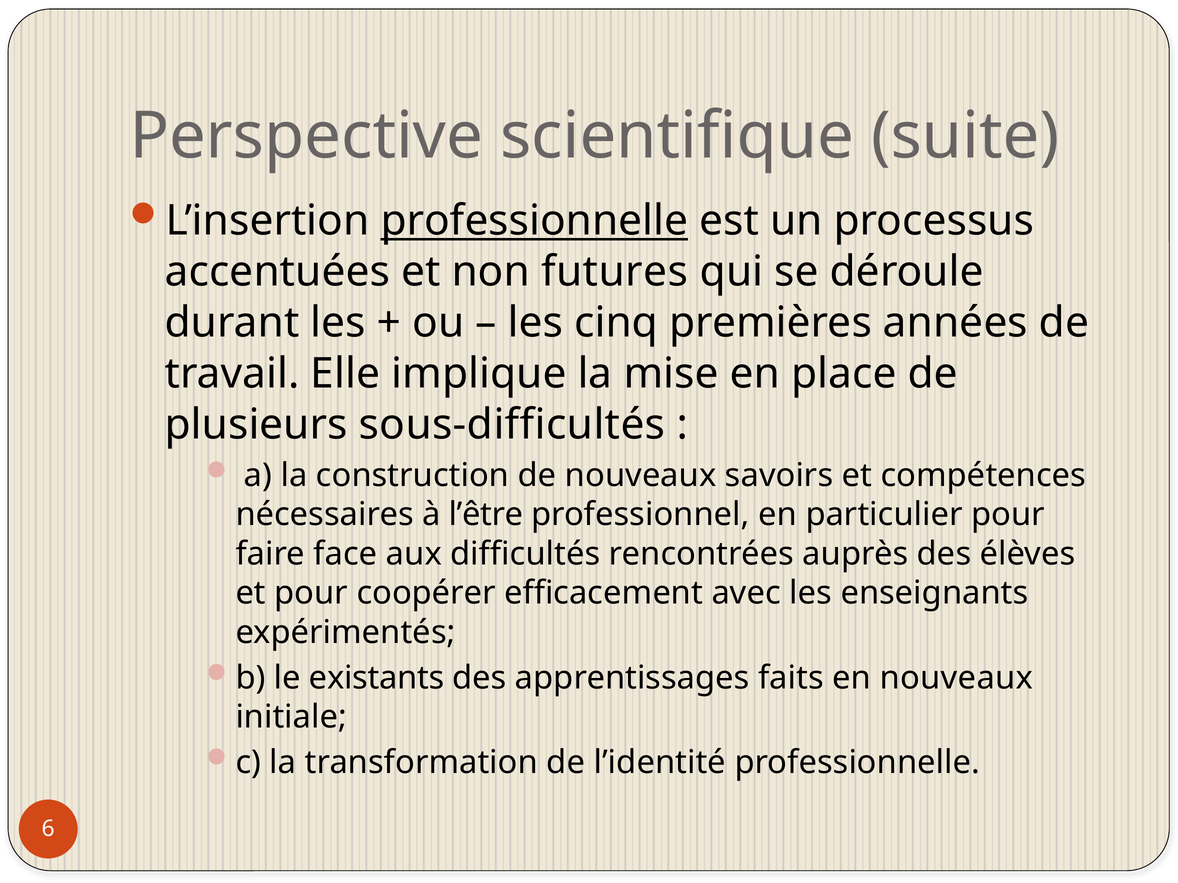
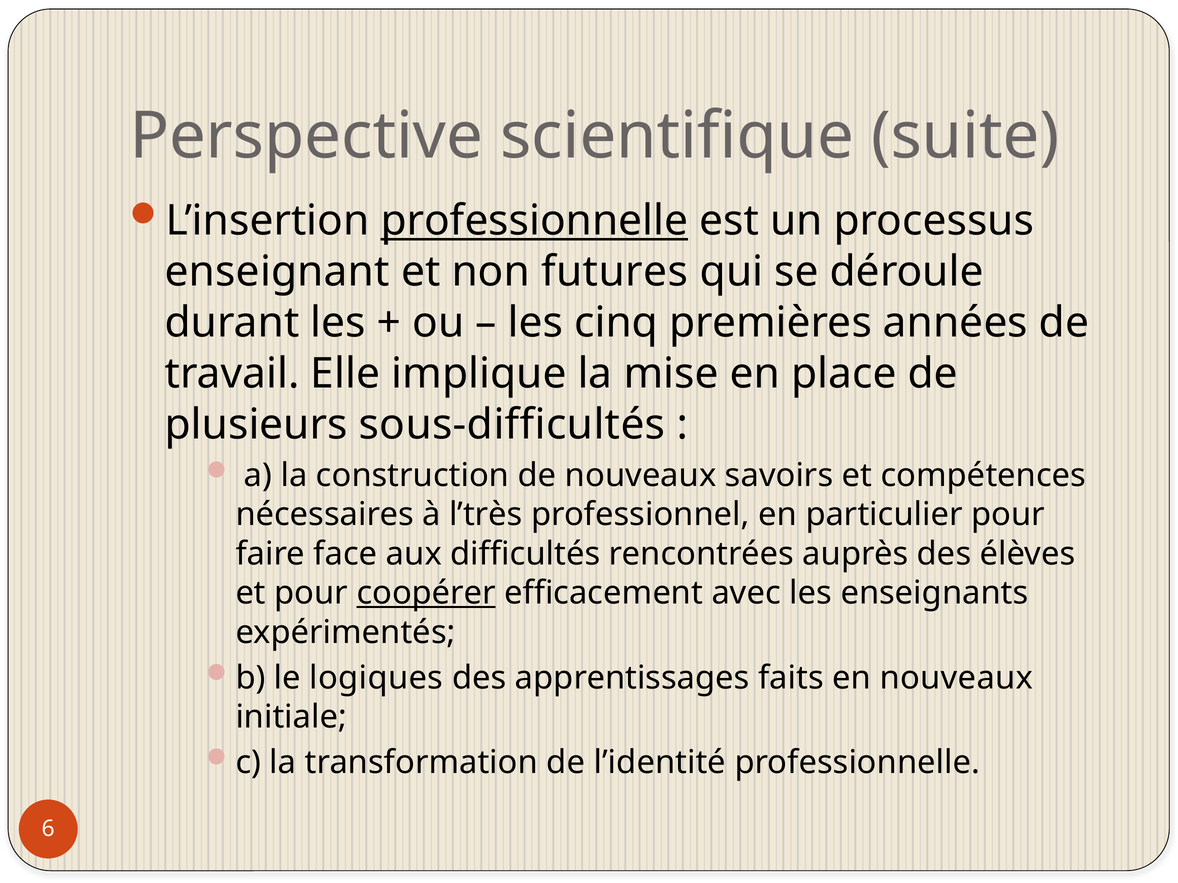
accentuées: accentuées -> enseignant
l’être: l’être -> l’très
coopérer underline: none -> present
existants: existants -> logiques
